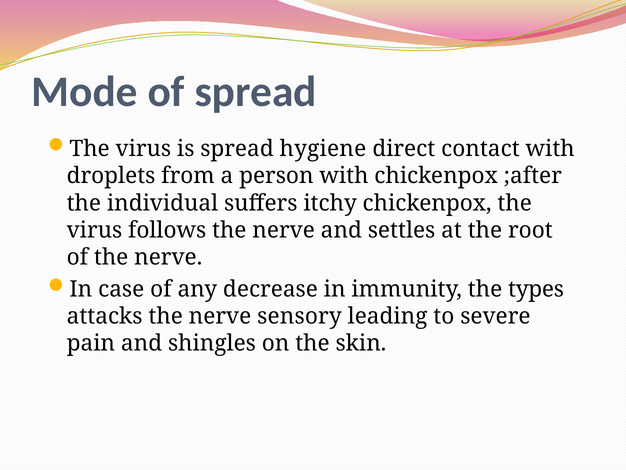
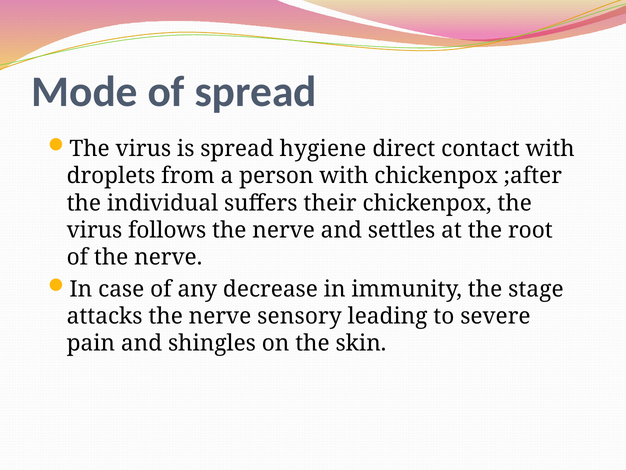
itchy: itchy -> their
types: types -> stage
